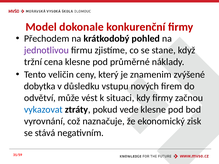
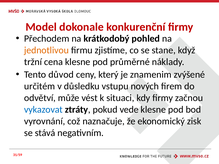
jednotlivou colour: purple -> orange
veličin: veličin -> důvod
dobytka: dobytka -> určitém
